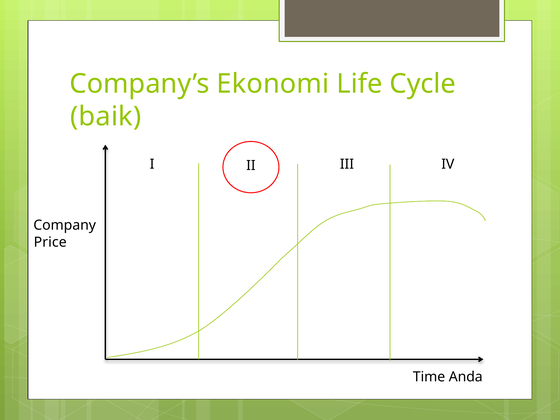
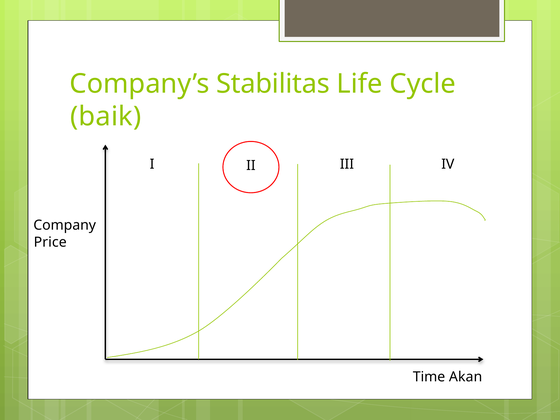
Ekonomi: Ekonomi -> Stabilitas
Anda: Anda -> Akan
